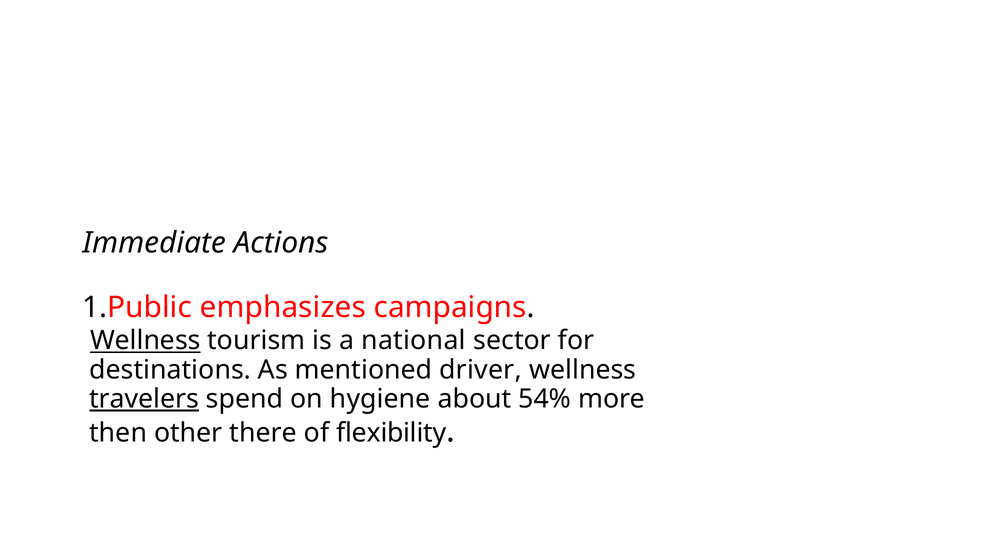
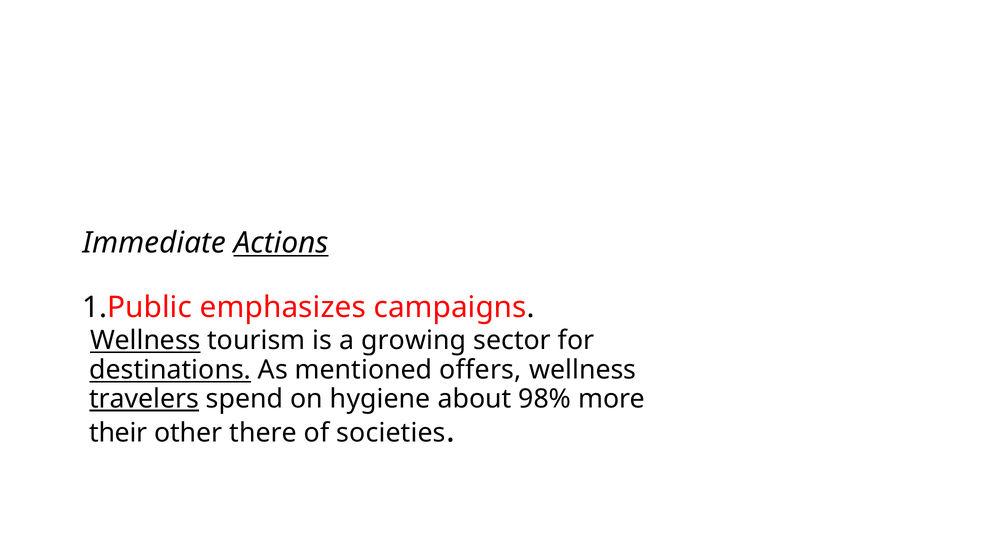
Actions underline: none -> present
national: national -> growing
destinations underline: none -> present
driver: driver -> offers
54%: 54% -> 98%
then: then -> their
flexibility: flexibility -> societies
